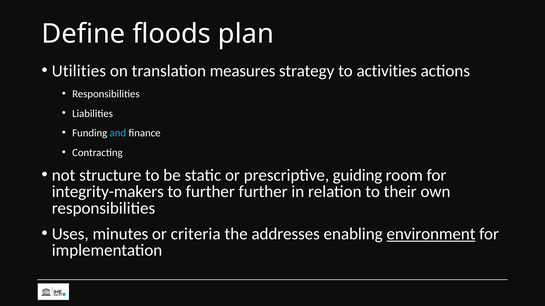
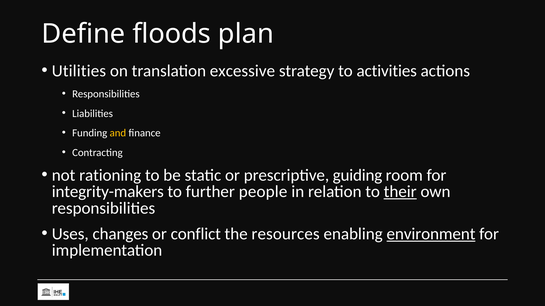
measures: measures -> excessive
and colour: light blue -> yellow
structure: structure -> rationing
further further: further -> people
their underline: none -> present
minutes: minutes -> changes
criteria: criteria -> conflict
addresses: addresses -> resources
